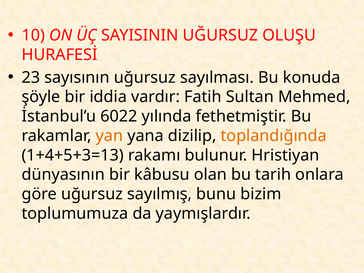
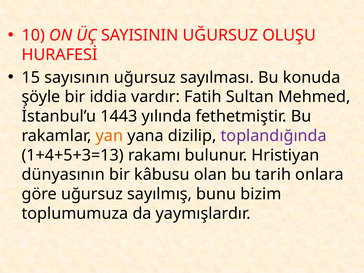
23: 23 -> 15
6022: 6022 -> 1443
toplandığında colour: orange -> purple
